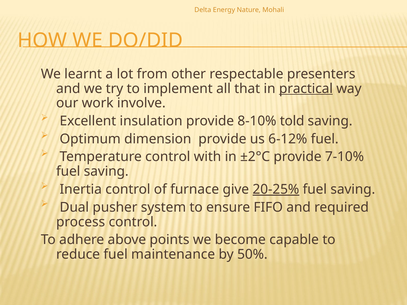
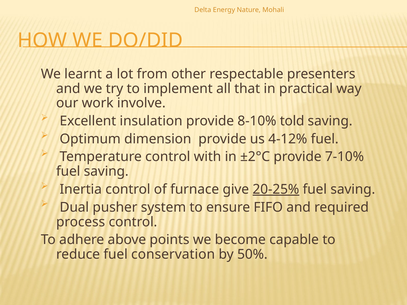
practical underline: present -> none
6-12%: 6-12% -> 4-12%
maintenance: maintenance -> conservation
